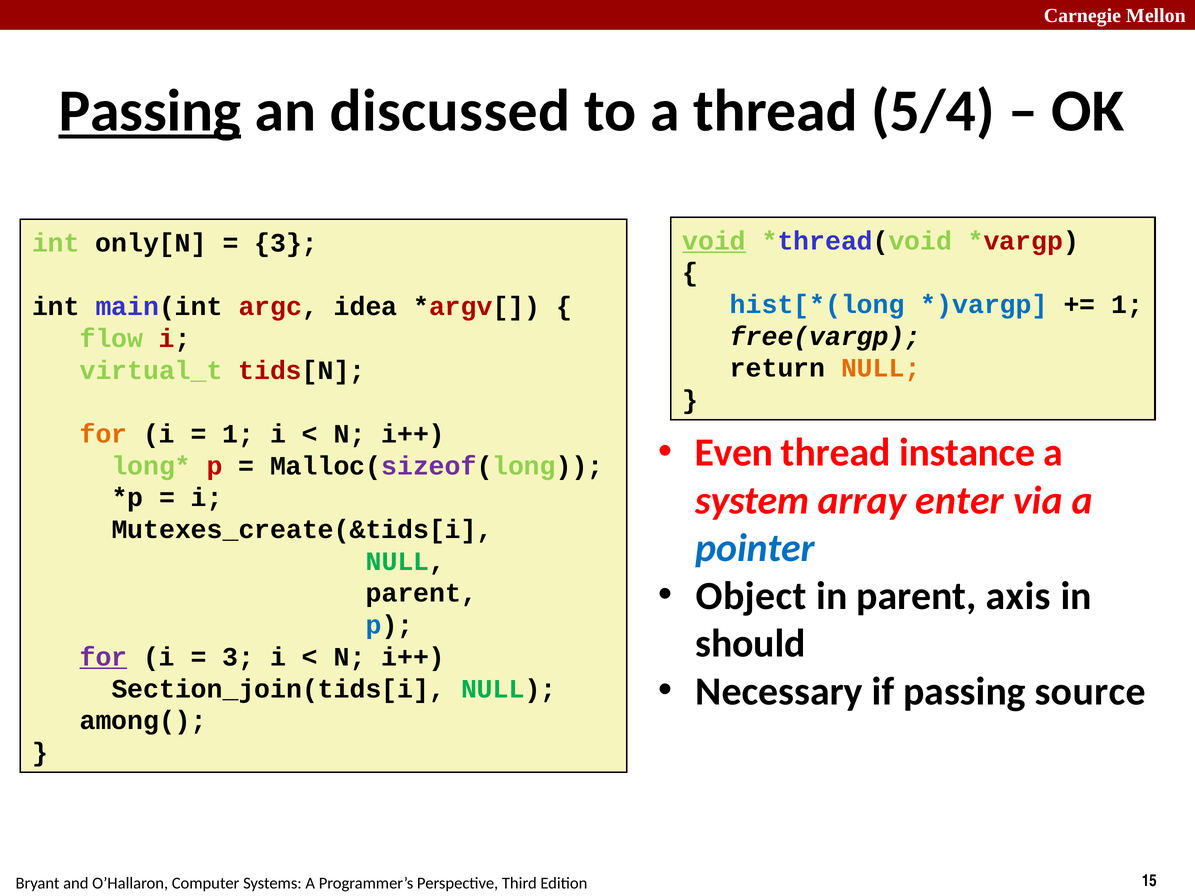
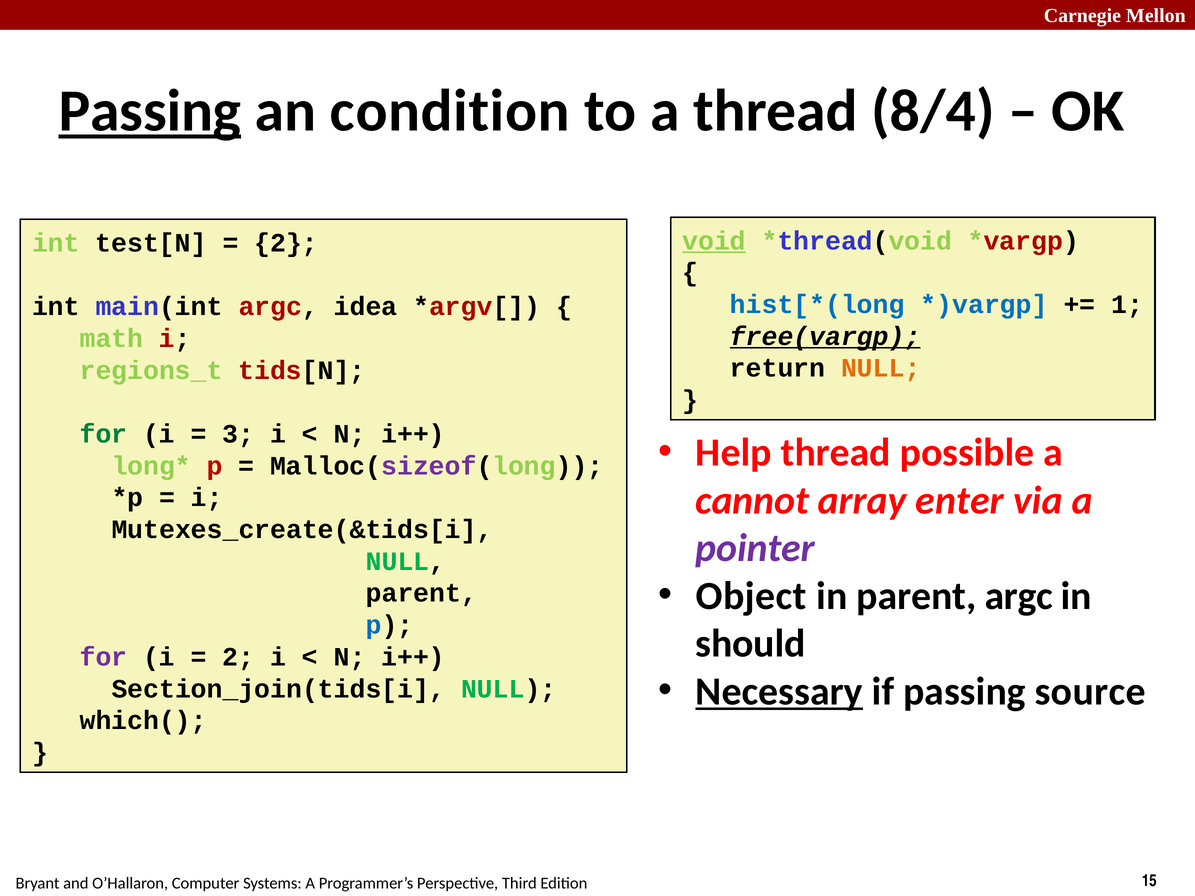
discussed: discussed -> condition
5/4: 5/4 -> 8/4
only[N: only[N -> test[N
3 at (286, 243): 3 -> 2
free(vargp underline: none -> present
flow: flow -> math
virtual_t: virtual_t -> regions_t
for at (104, 434) colour: orange -> green
1 at (238, 434): 1 -> 3
Even: Even -> Help
instance: instance -> possible
system: system -> cannot
pointer colour: blue -> purple
parent axis: axis -> argc
for at (104, 657) underline: present -> none
3 at (238, 657): 3 -> 2
Necessary underline: none -> present
among(: among( -> which(
